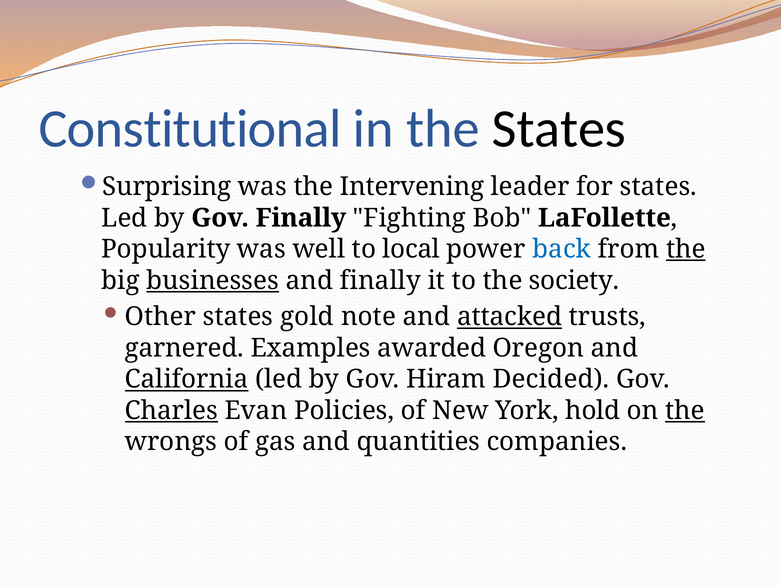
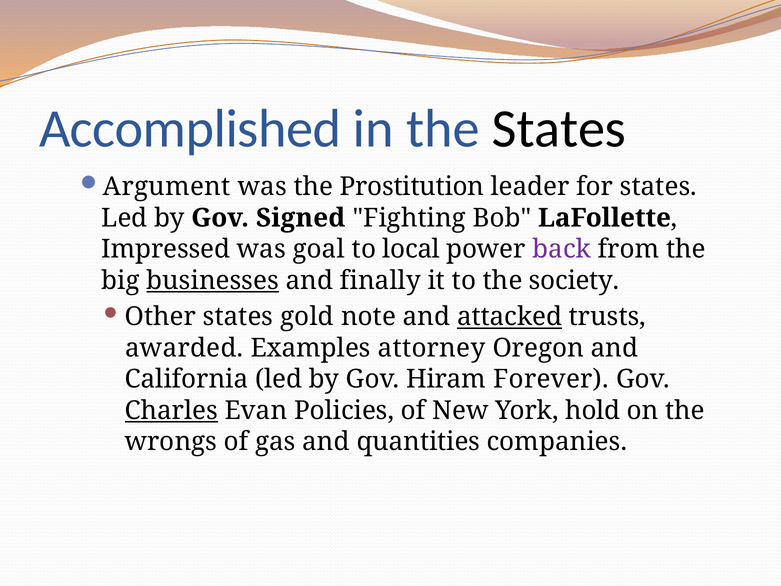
Constitutional: Constitutional -> Accomplished
Surprising: Surprising -> Argument
Intervening: Intervening -> Prostitution
Gov Finally: Finally -> Signed
Popularity: Popularity -> Impressed
well: well -> goal
back colour: blue -> purple
the at (686, 249) underline: present -> none
garnered: garnered -> awarded
awarded: awarded -> attorney
California underline: present -> none
Decided: Decided -> Forever
the at (685, 410) underline: present -> none
